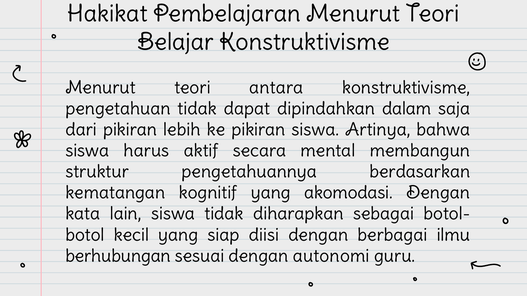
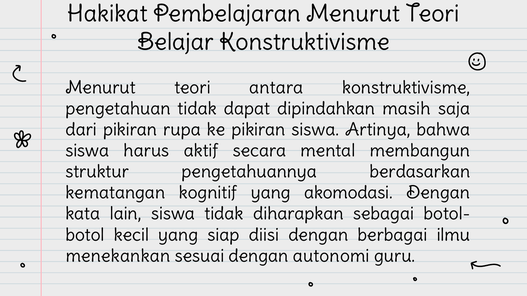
dalam: dalam -> masih
lebih: lebih -> rupa
berhubungan: berhubungan -> menekankan
